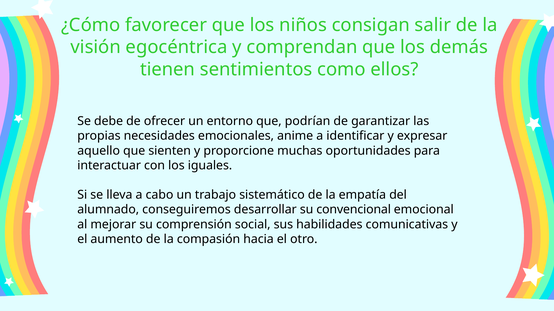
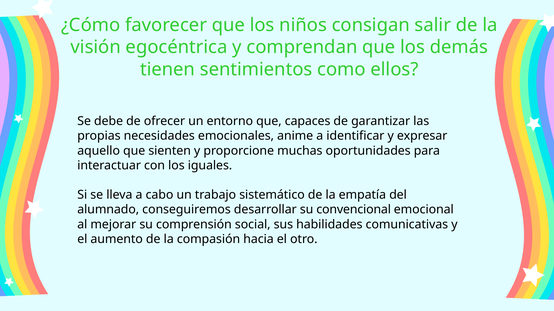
podrían: podrían -> capaces
